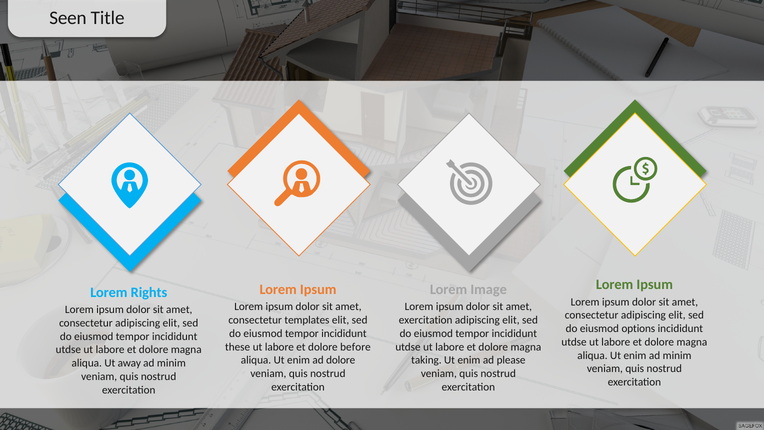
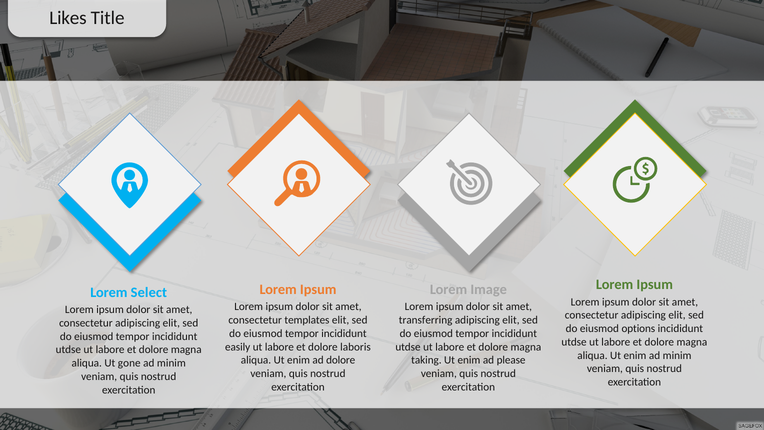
Seen: Seen -> Likes
Rights: Rights -> Select
exercitation at (426, 320): exercitation -> transferring
these: these -> easily
before: before -> laboris
away: away -> gone
